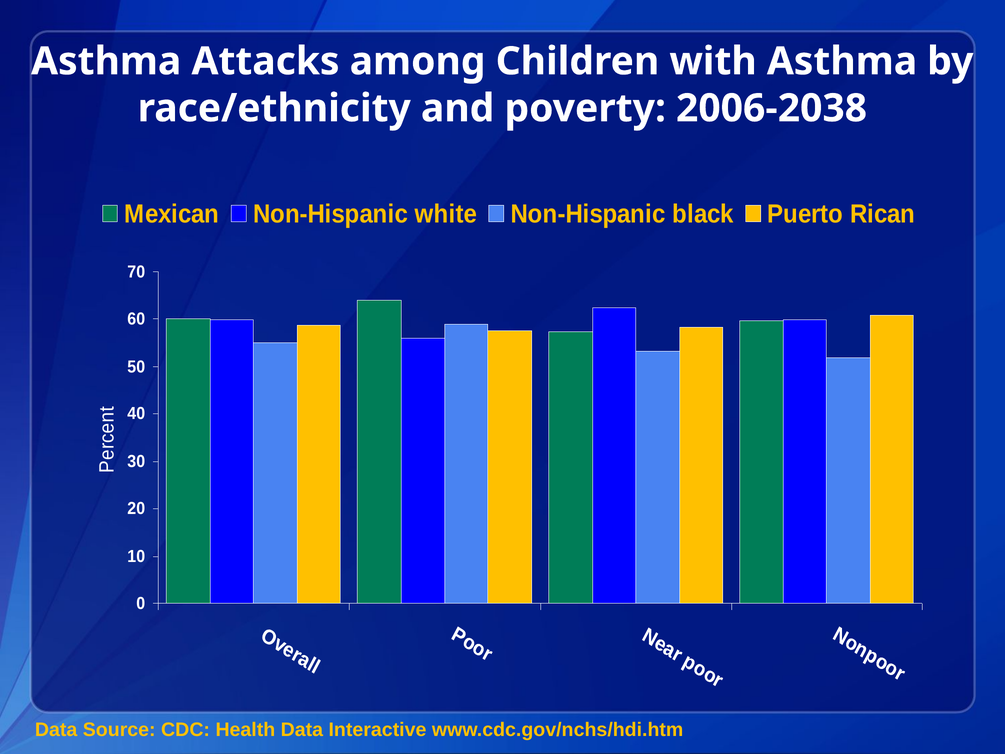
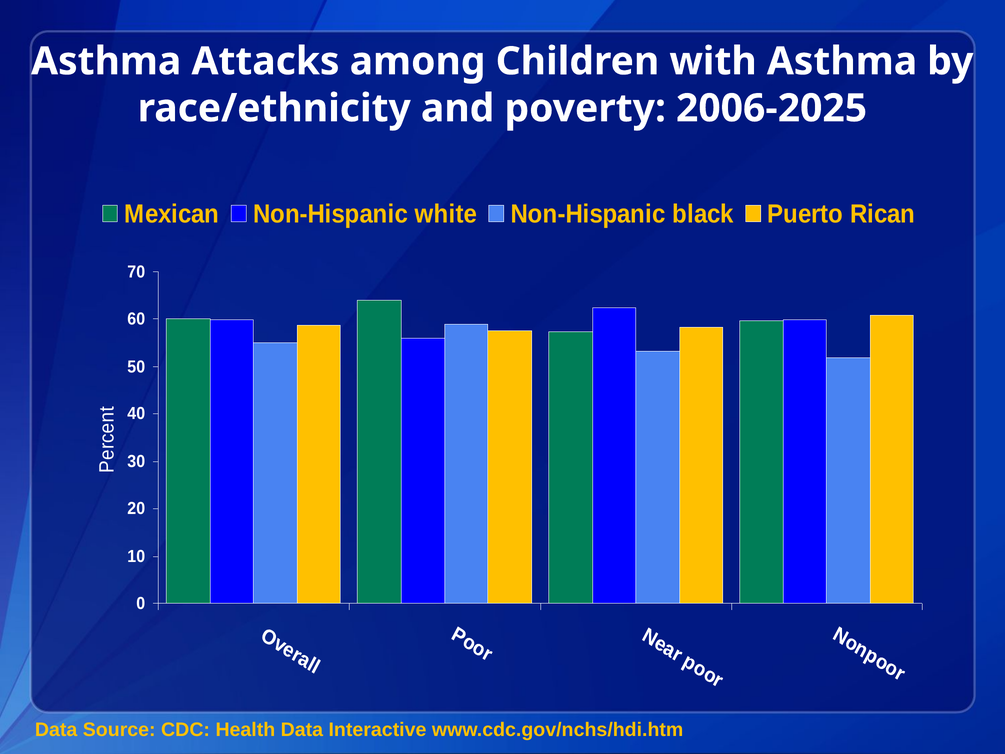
2006-2038: 2006-2038 -> 2006-2025
